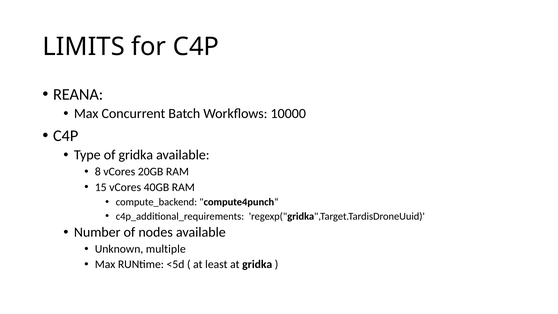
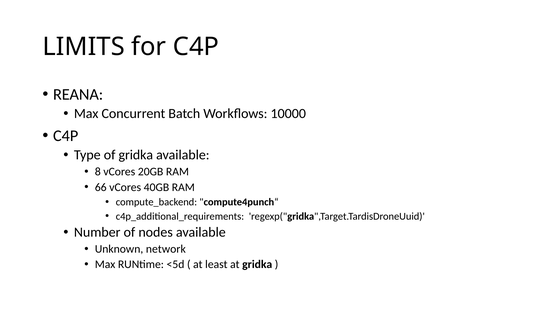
15: 15 -> 66
multiple: multiple -> network
